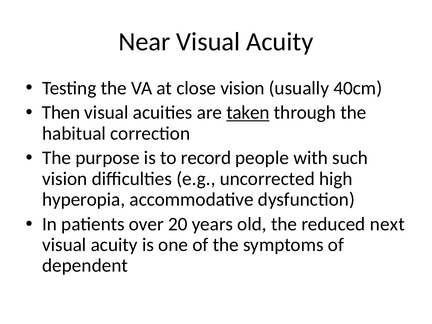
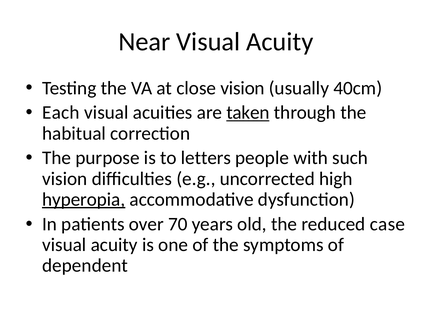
Then: Then -> Each
record: record -> letters
hyperopia underline: none -> present
20: 20 -> 70
next: next -> case
